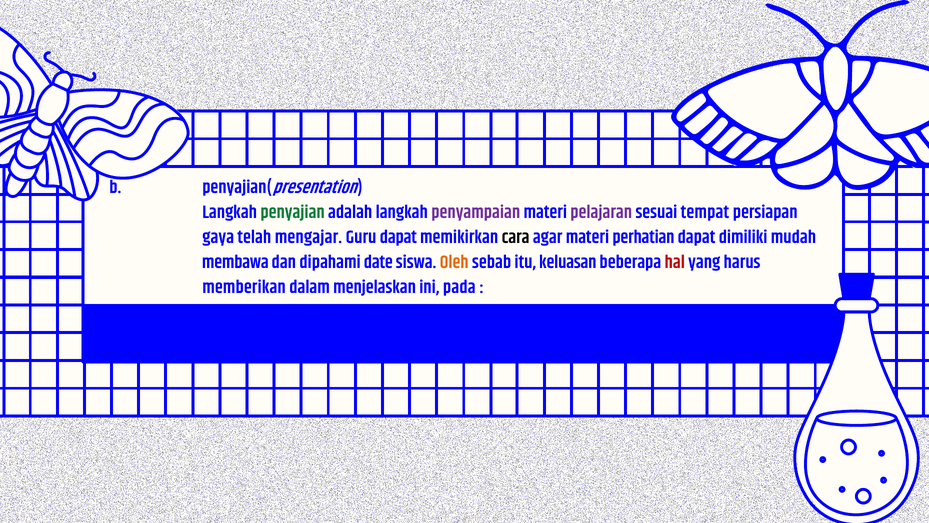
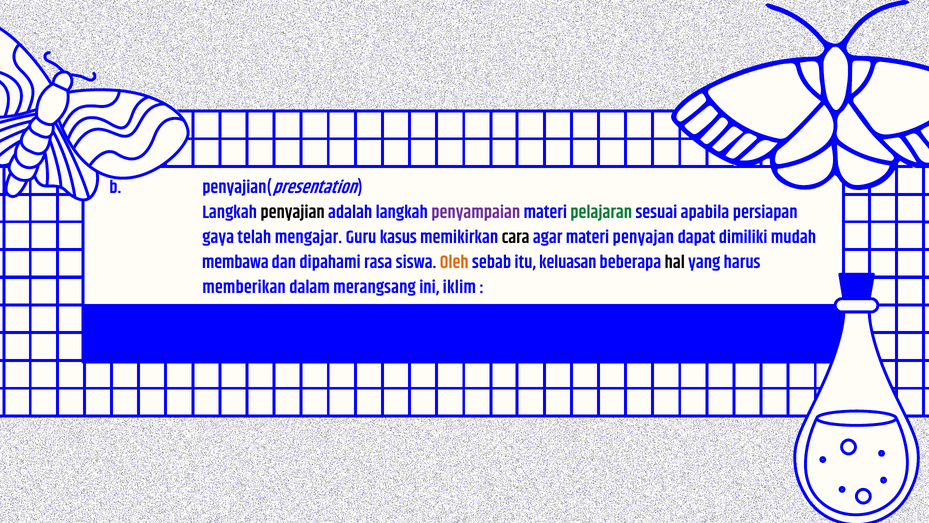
penyajian colour: green -> black
pelajaran colour: purple -> green
tempat: tempat -> apabila
Guru dapat: dapat -> kasus
perhatian: perhatian -> penyajan
date: date -> rasa
hal colour: red -> black
menjelaskan: menjelaskan -> merangsang
pada: pada -> iklim
